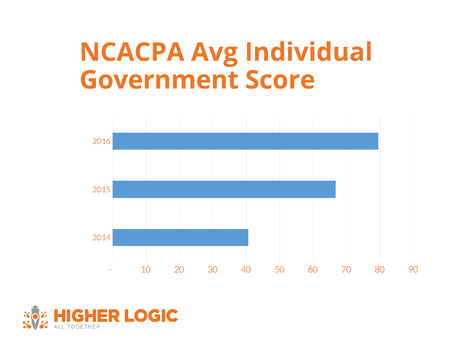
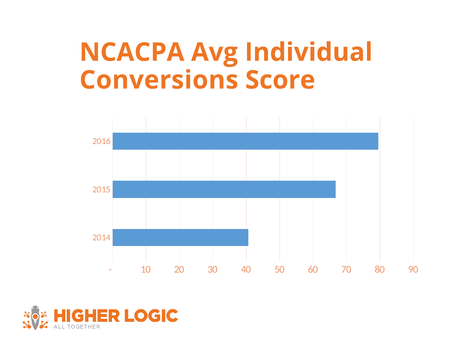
Government: Government -> Conversions
